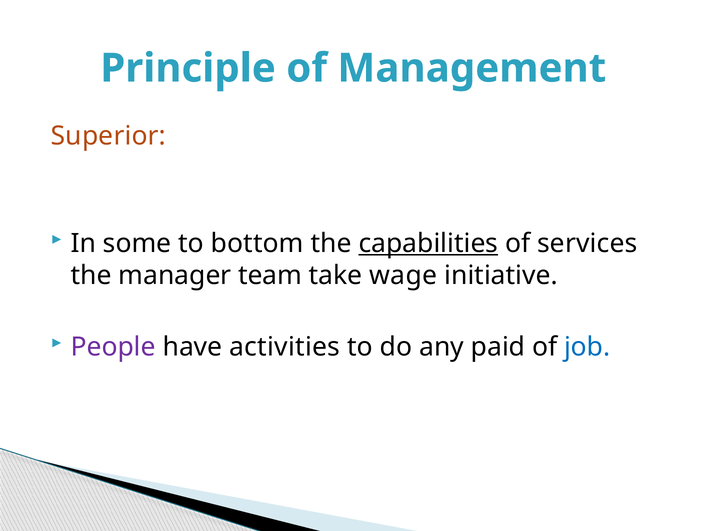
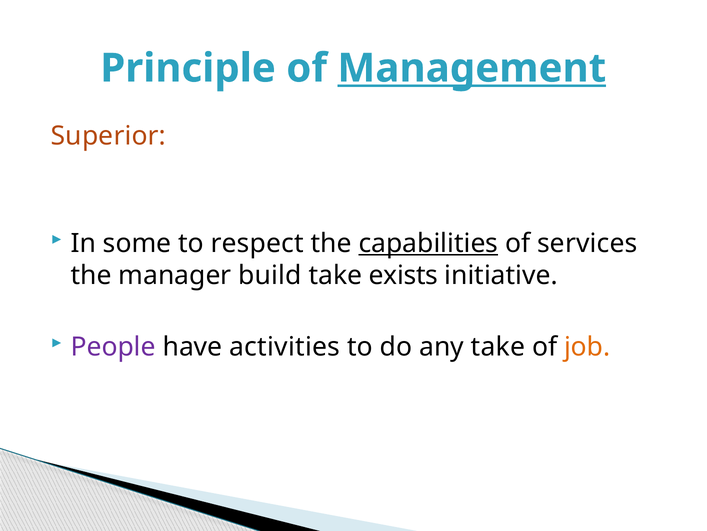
Management underline: none -> present
bottom: bottom -> respect
team: team -> build
wage: wage -> exists
any paid: paid -> take
job colour: blue -> orange
